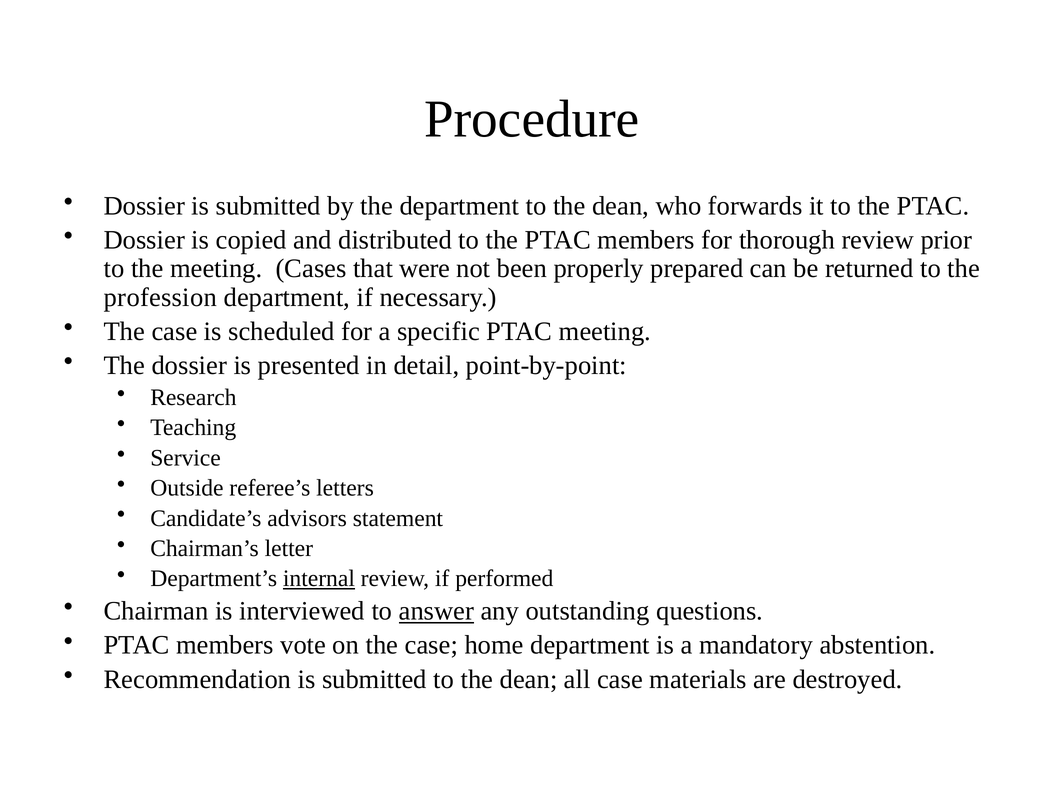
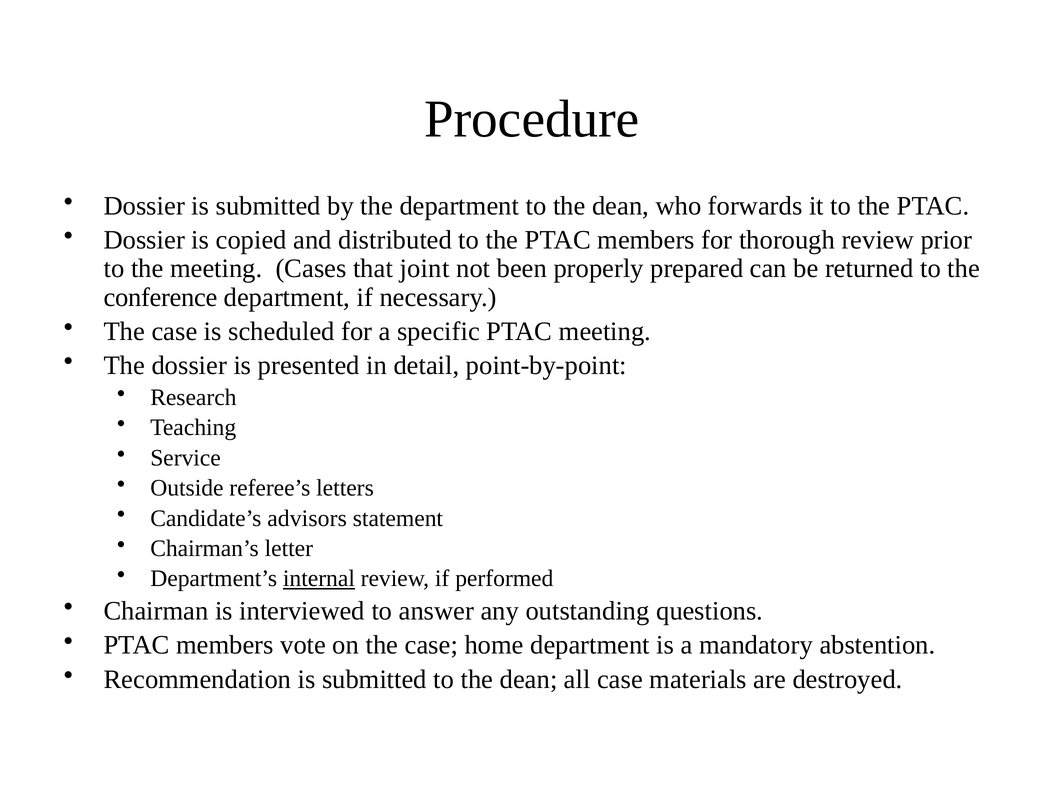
were: were -> joint
profession: profession -> conference
answer underline: present -> none
